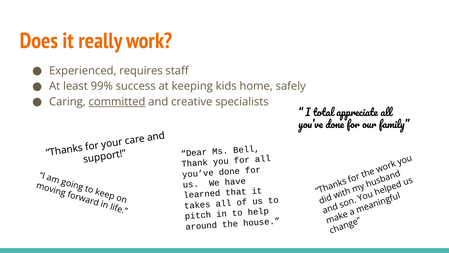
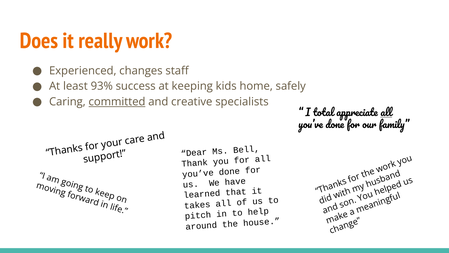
requires: requires -> changes
99%: 99% -> 93%
all at (386, 113) underline: none -> present
